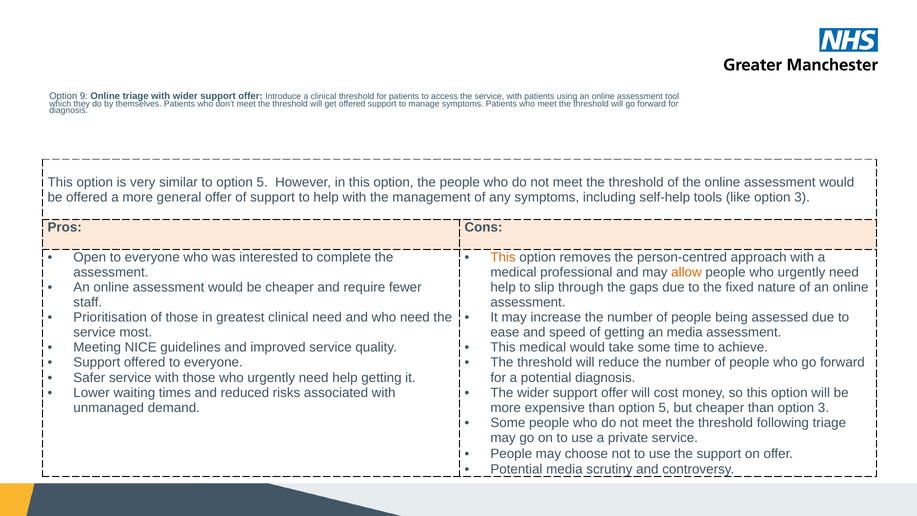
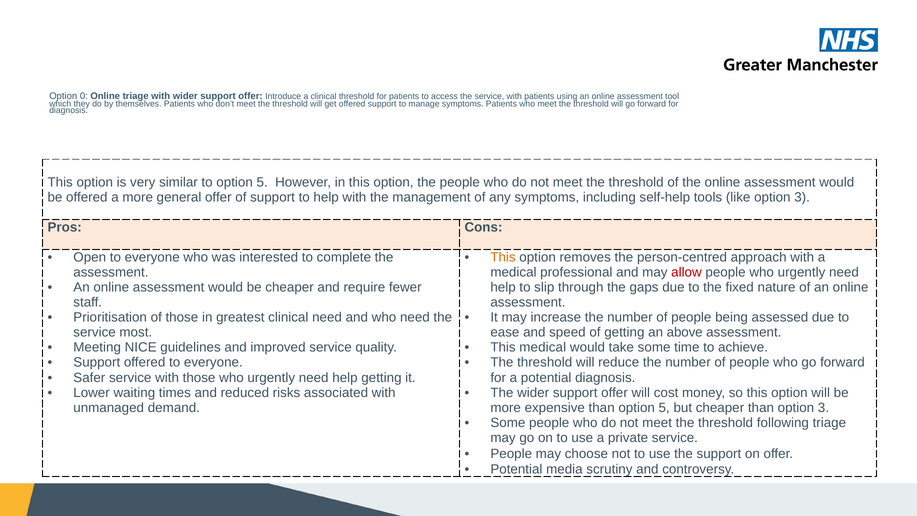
9: 9 -> 0
allow colour: orange -> red
an media: media -> above
